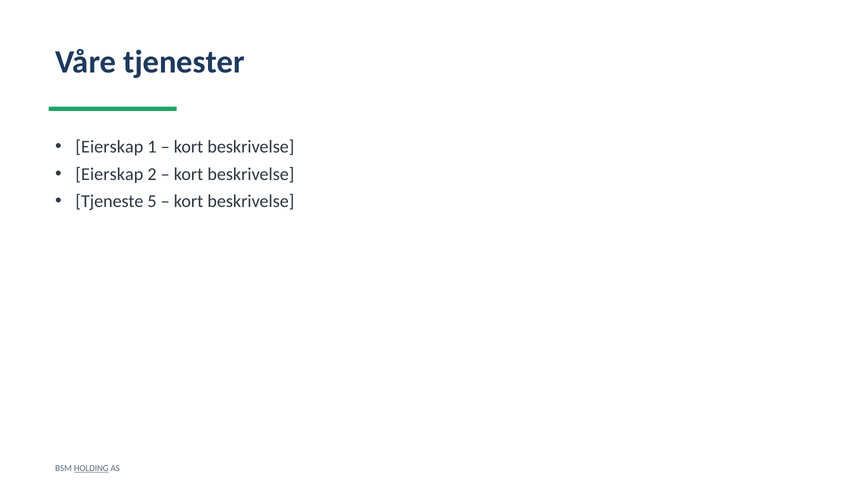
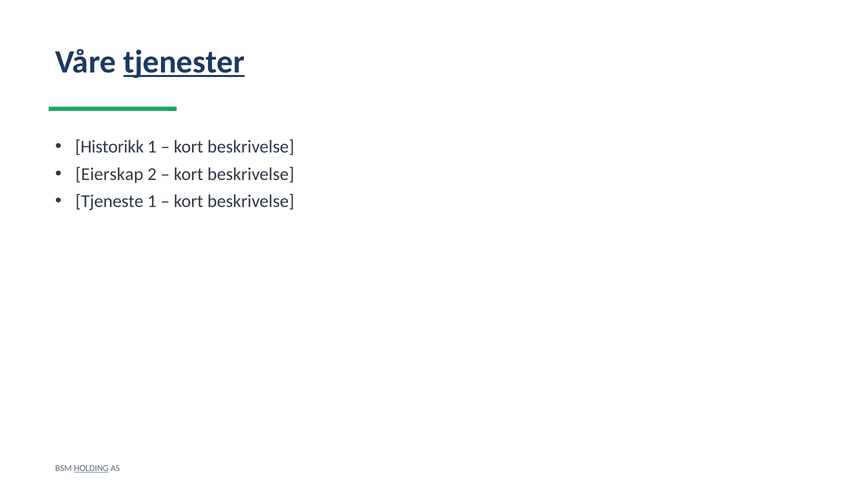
tjenester underline: none -> present
Eierskap at (109, 147): Eierskap -> Historikk
Tjeneste 5: 5 -> 1
